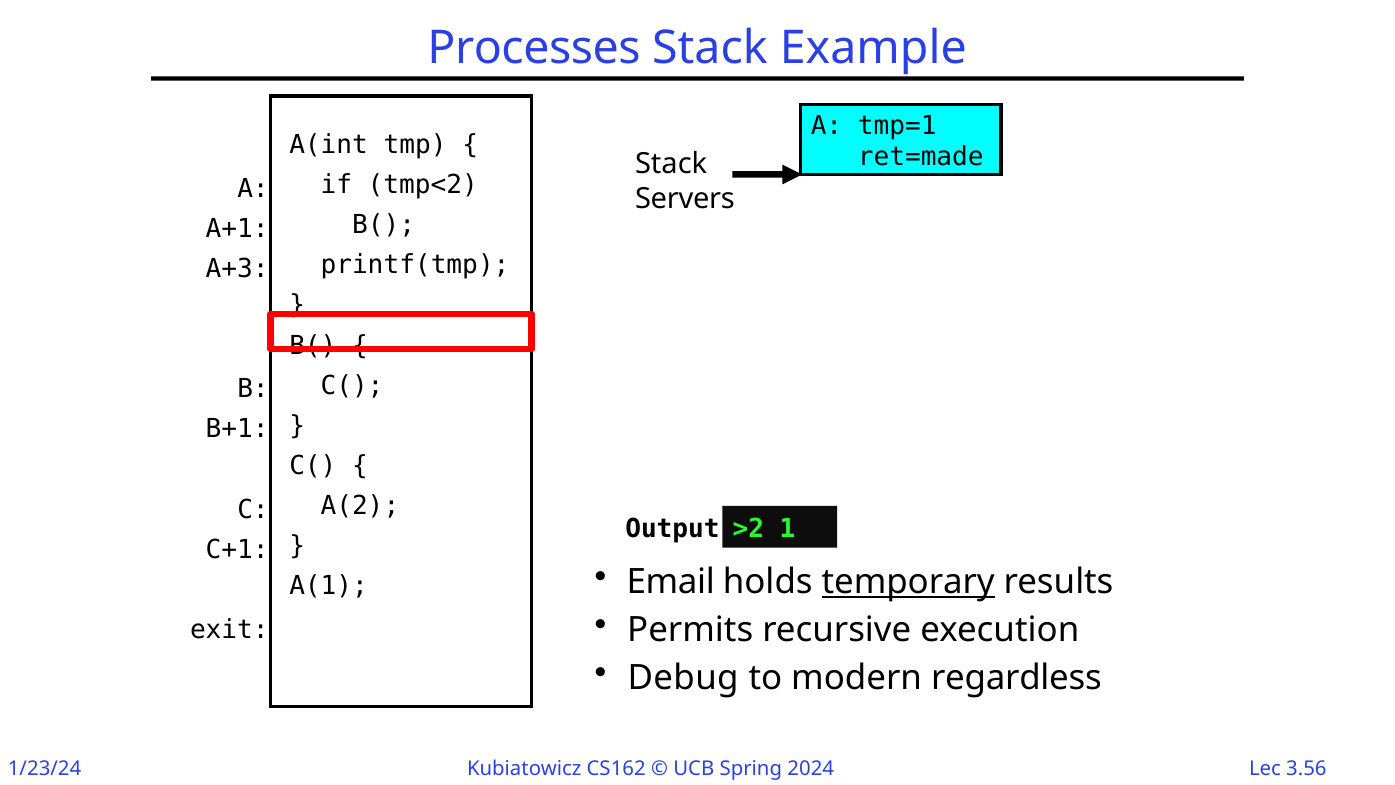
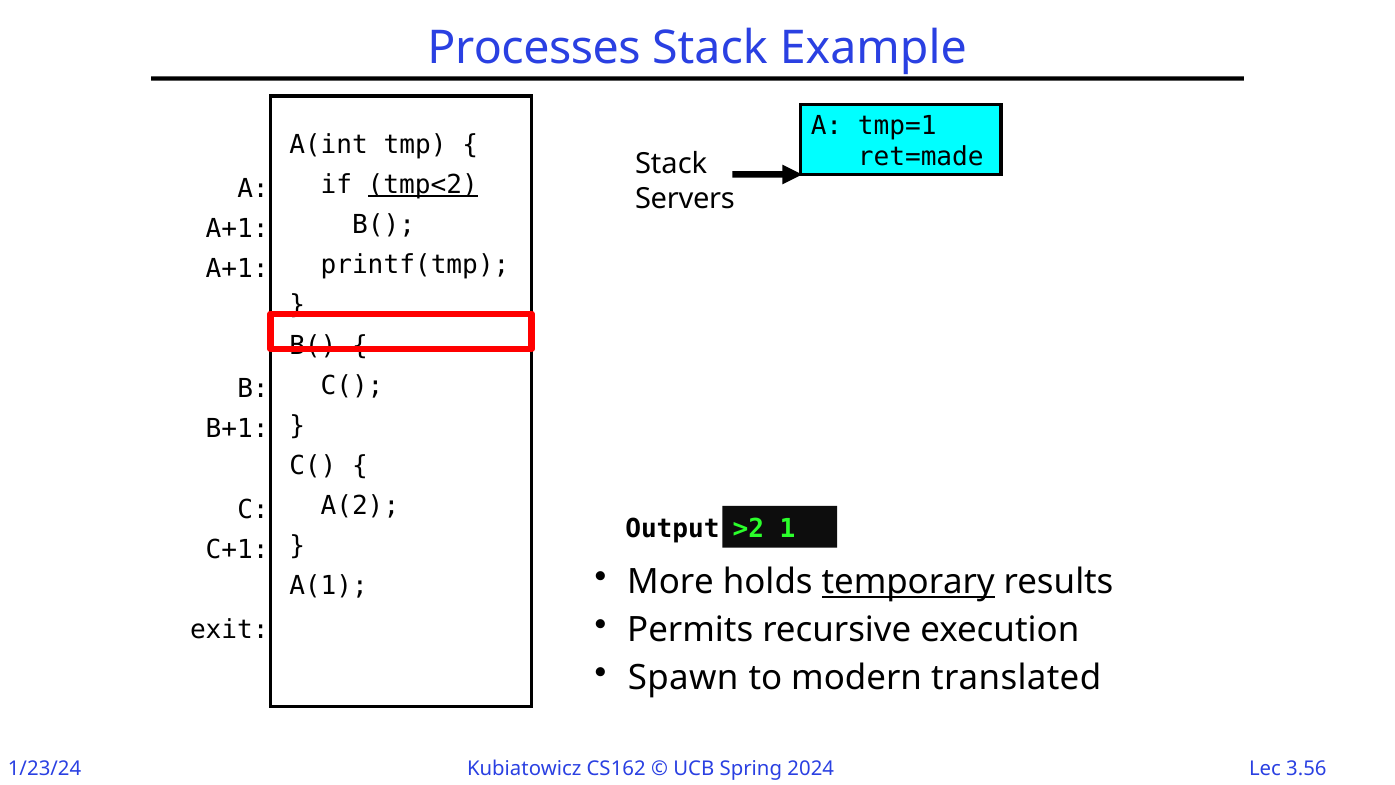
tmp<2 underline: none -> present
A+3 at (237, 269): A+3 -> A+1
Email: Email -> More
Debug: Debug -> Spawn
regardless: regardless -> translated
